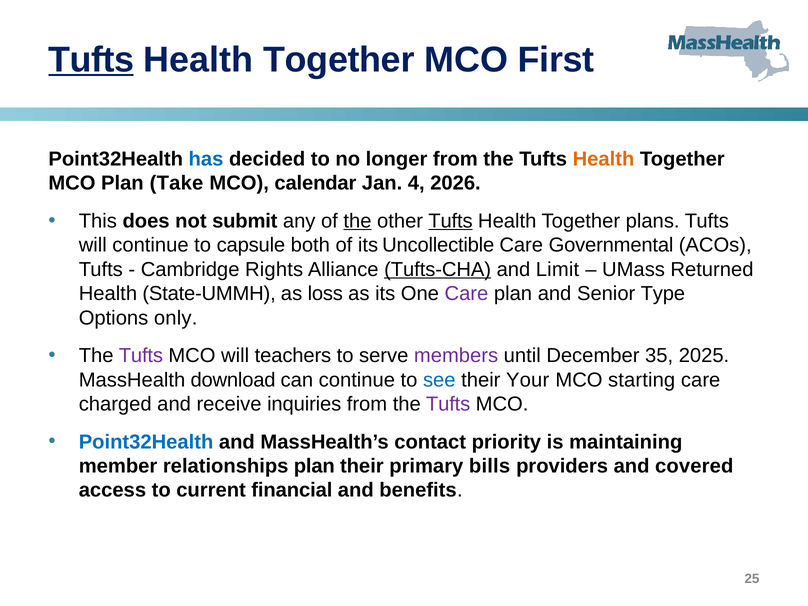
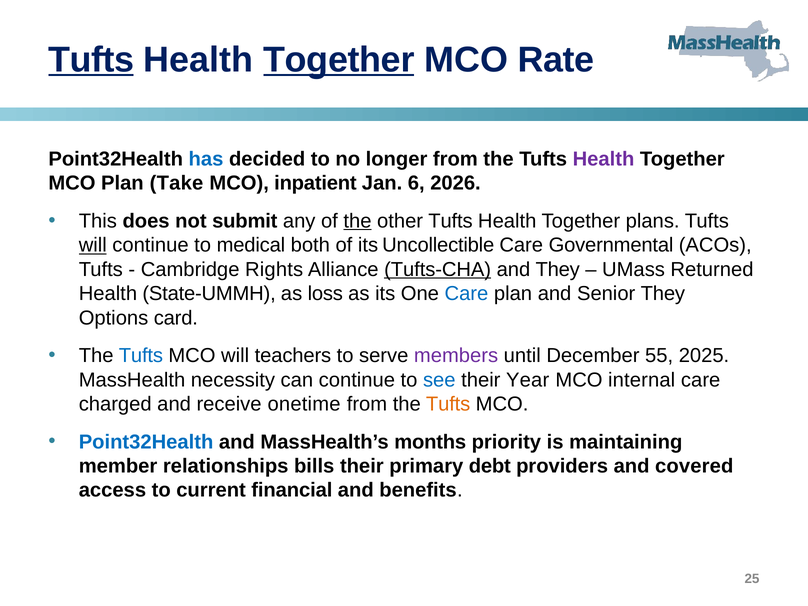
Together at (339, 60) underline: none -> present
First: First -> Rate
Health at (603, 159) colour: orange -> purple
calendar: calendar -> inpatient
4: 4 -> 6
Tufts at (450, 221) underline: present -> none
will at (93, 245) underline: none -> present
capsule: capsule -> medical
and Limit: Limit -> They
Care at (466, 294) colour: purple -> blue
Senior Type: Type -> They
only: only -> card
Tufts at (141, 356) colour: purple -> blue
35: 35 -> 55
download: download -> necessity
Your: Your -> Year
starting: starting -> internal
inquiries: inquiries -> onetime
Tufts at (448, 404) colour: purple -> orange
contact: contact -> months
relationships plan: plan -> bills
bills: bills -> debt
